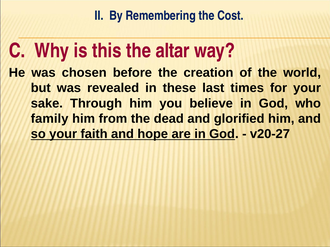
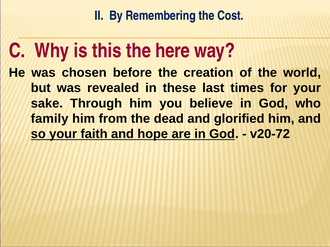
altar: altar -> here
v20-27: v20-27 -> v20-72
